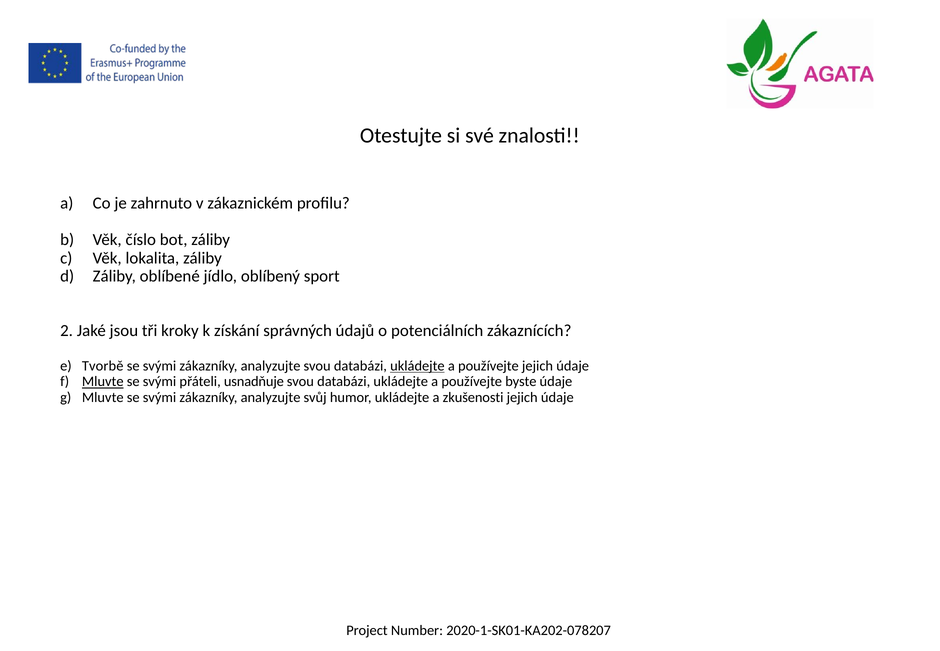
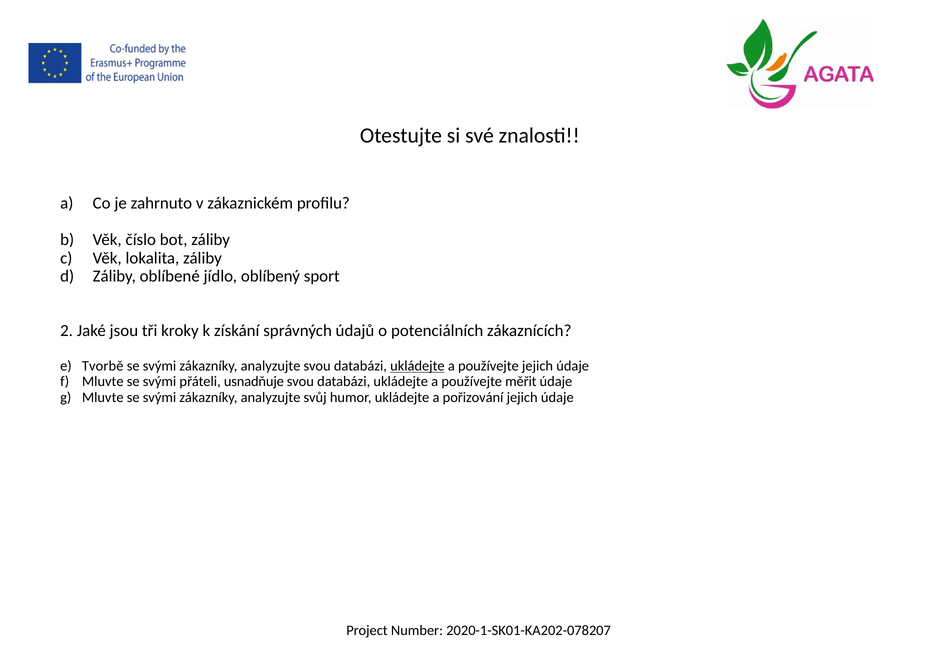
Mluvte at (103, 382) underline: present -> none
byste: byste -> měřit
zkušenosti: zkušenosti -> pořizování
